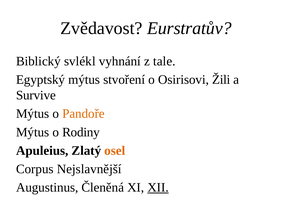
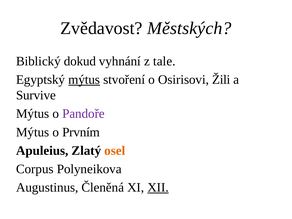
Eurstratův: Eurstratův -> Městských
svlékl: svlékl -> dokud
mýtus at (84, 80) underline: none -> present
Pandoře colour: orange -> purple
Rodiny: Rodiny -> Prvním
Nejslavnější: Nejslavnější -> Polyneikova
